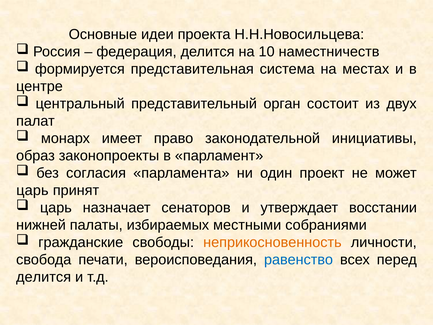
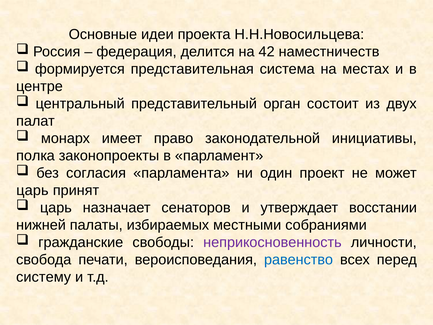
10: 10 -> 42
образ: образ -> полка
неприкосновенность colour: orange -> purple
делится at (44, 277): делится -> систему
